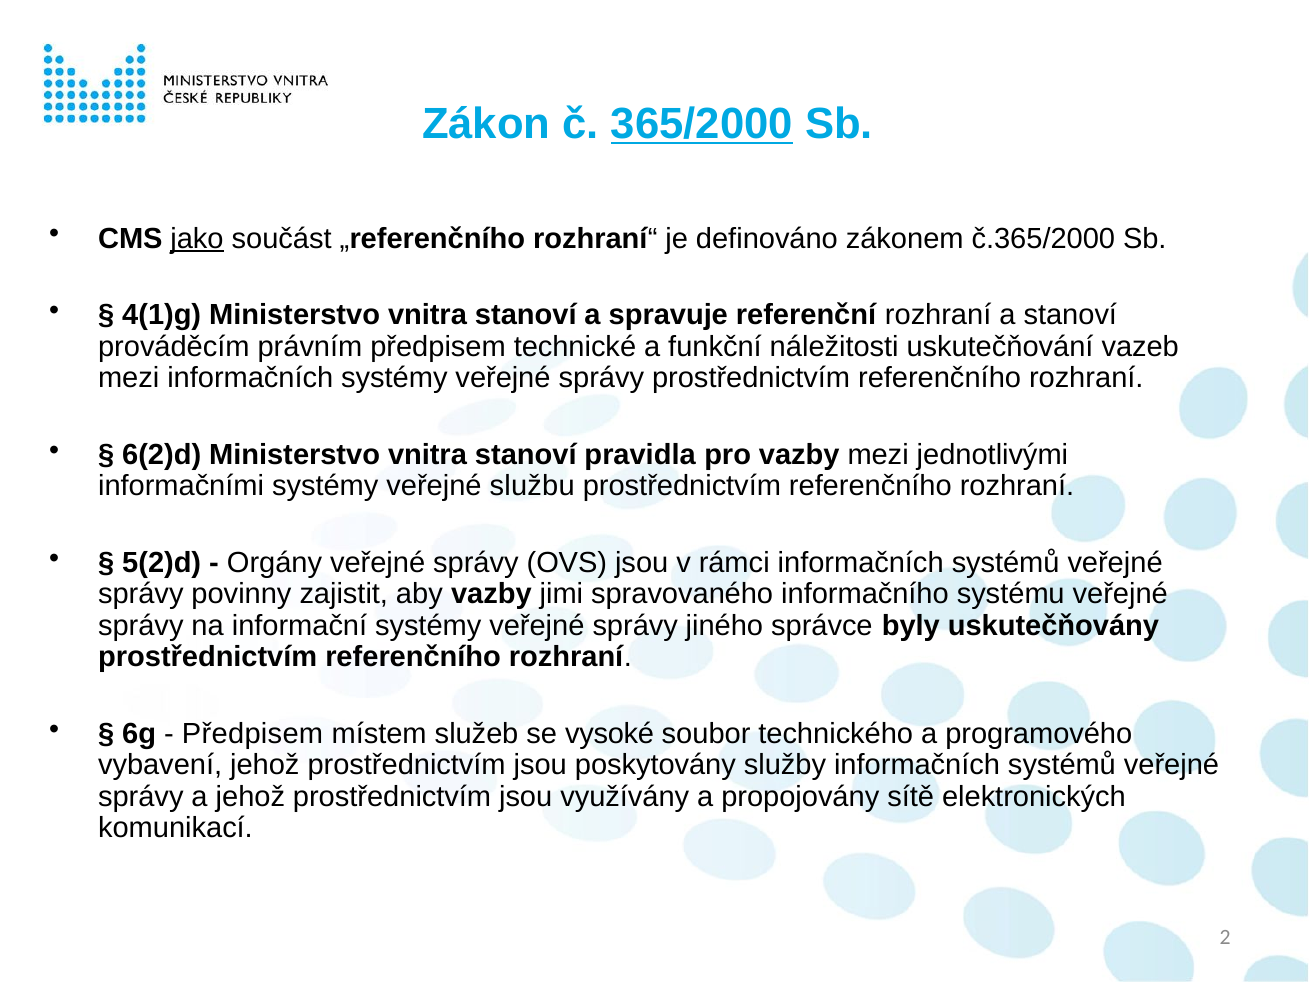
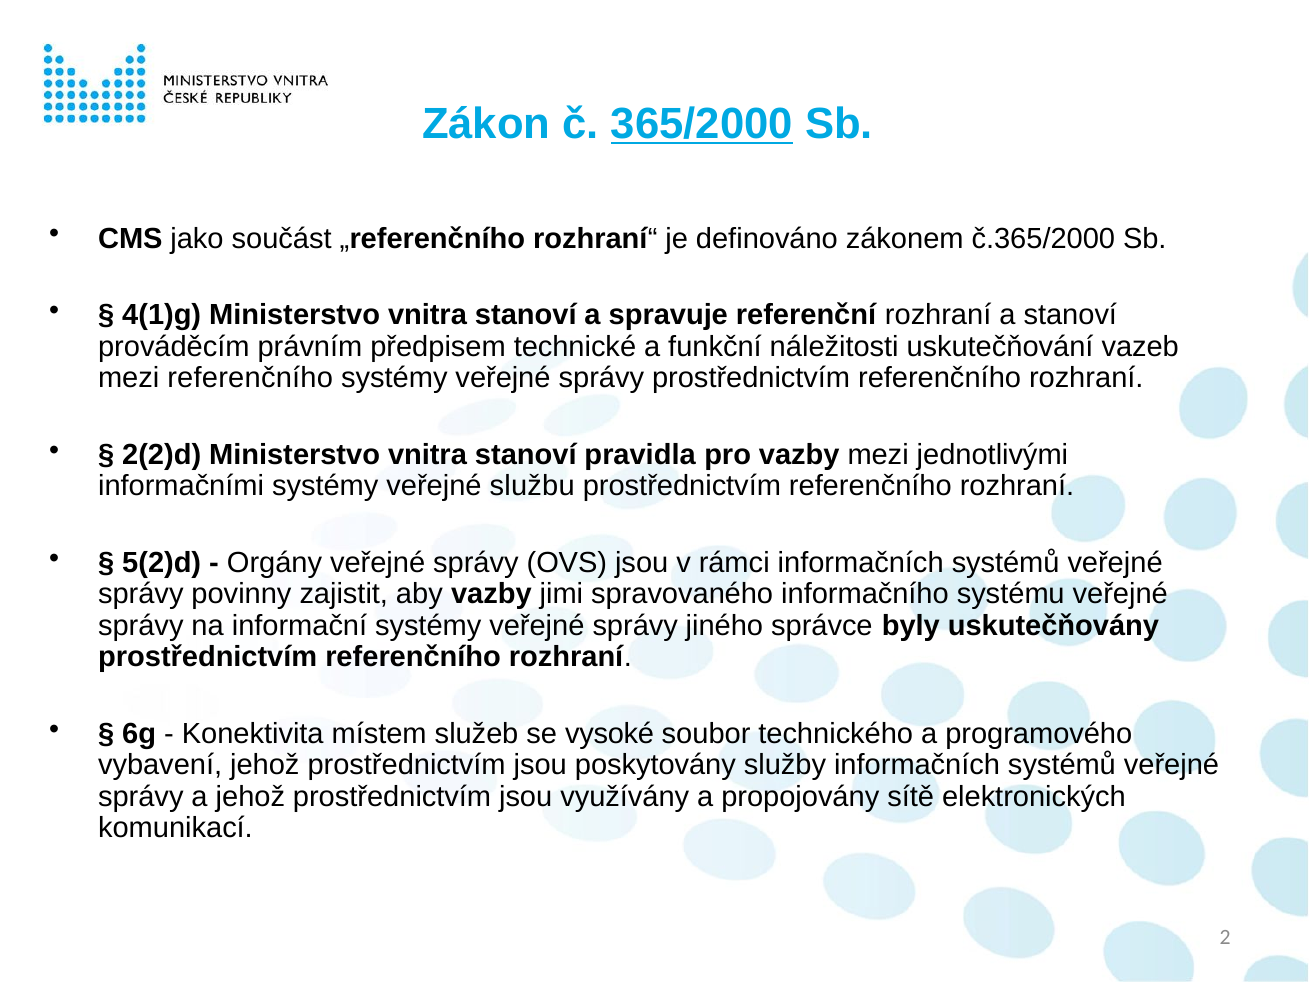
jako underline: present -> none
mezi informačních: informačních -> referenčního
6(2)d: 6(2)d -> 2(2)d
Předpisem at (253, 734): Předpisem -> Konektivita
